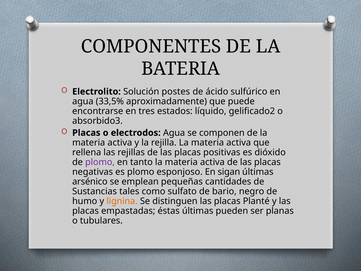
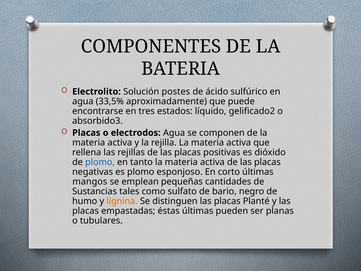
plomo at (100, 162) colour: purple -> blue
sigan: sigan -> corto
arsénico: arsénico -> mangos
